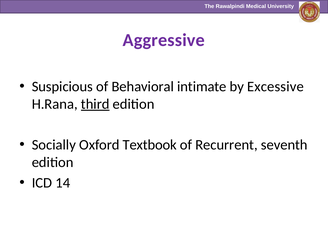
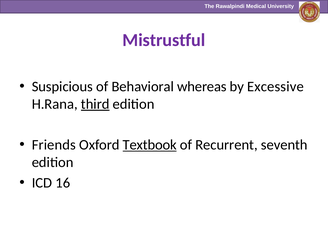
Aggressive: Aggressive -> Mistrustful
intimate: intimate -> whereas
Socially: Socially -> Friends
Textbook underline: none -> present
14: 14 -> 16
